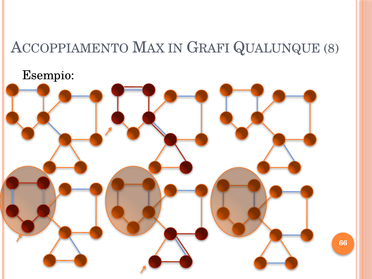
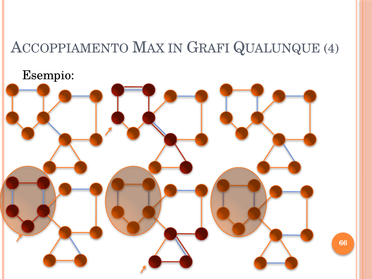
8: 8 -> 4
